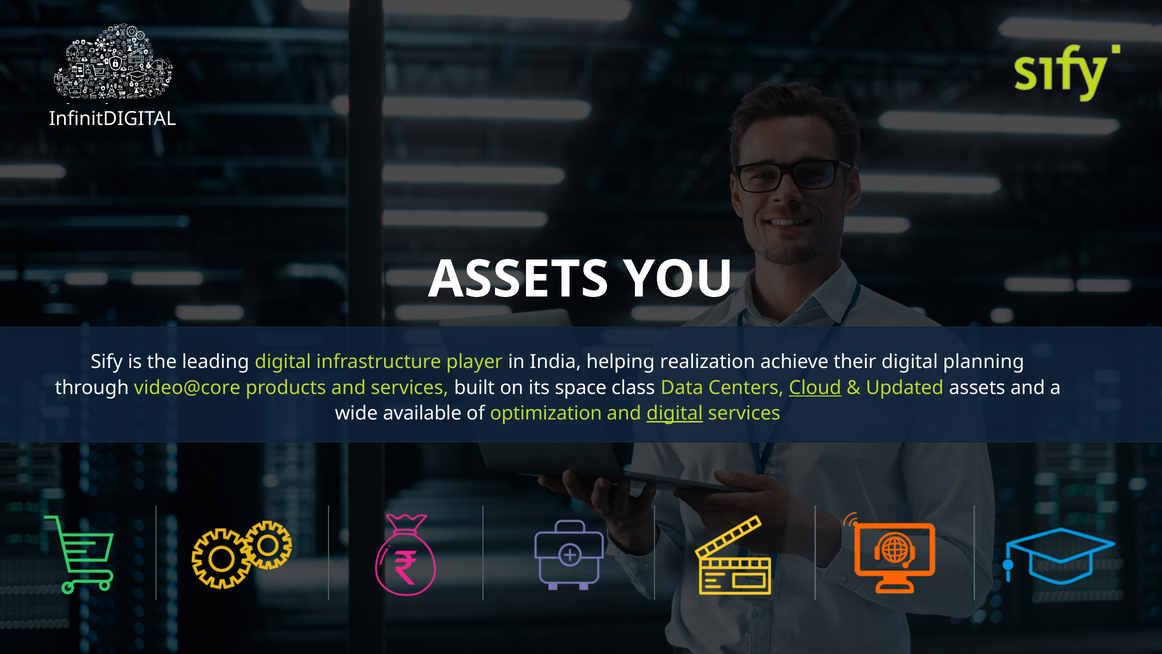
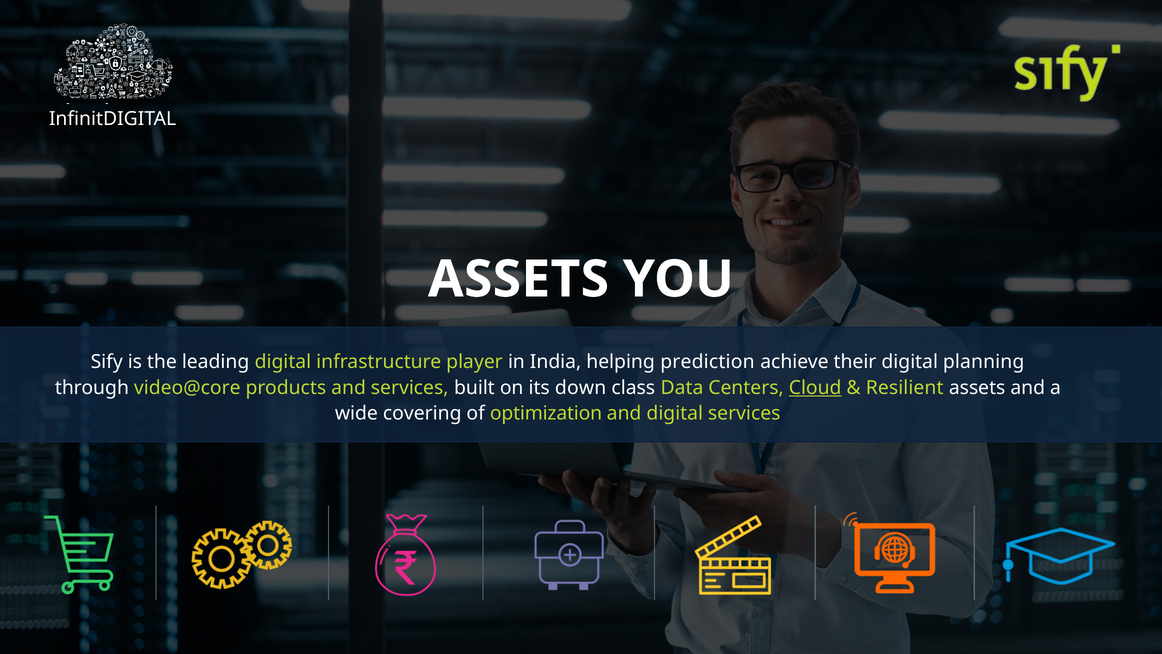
realization: realization -> prediction
space: space -> down
Updated: Updated -> Resilient
available: available -> covering
digital at (675, 413) underline: present -> none
